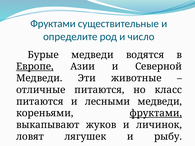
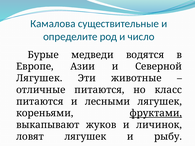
Фруктами at (53, 24): Фруктами -> Камалова
Европе underline: present -> none
Медведи at (39, 78): Медведи -> Лягушек
лесными медведи: медведи -> лягушек
